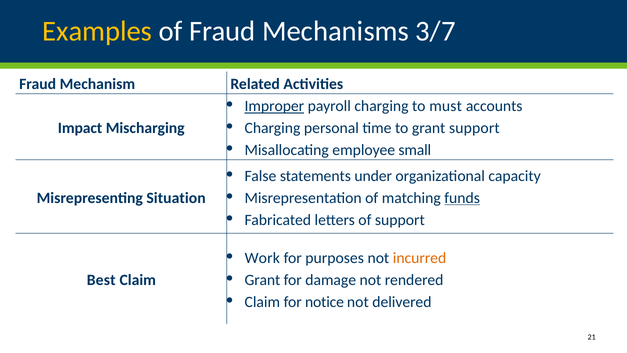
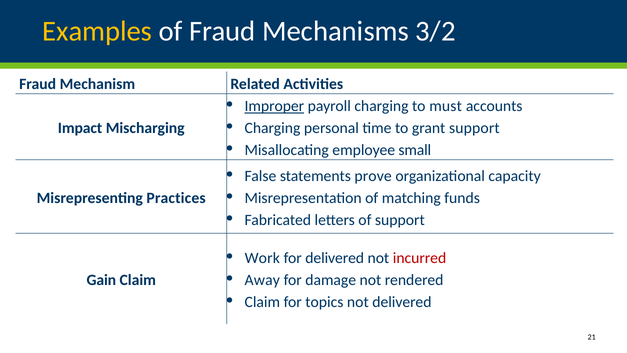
3/7: 3/7 -> 3/2
under: under -> prove
funds underline: present -> none
Situation: Situation -> Practices
for purposes: purposes -> delivered
incurred colour: orange -> red
Grant at (262, 280): Grant -> Away
Best: Best -> Gain
notice: notice -> topics
